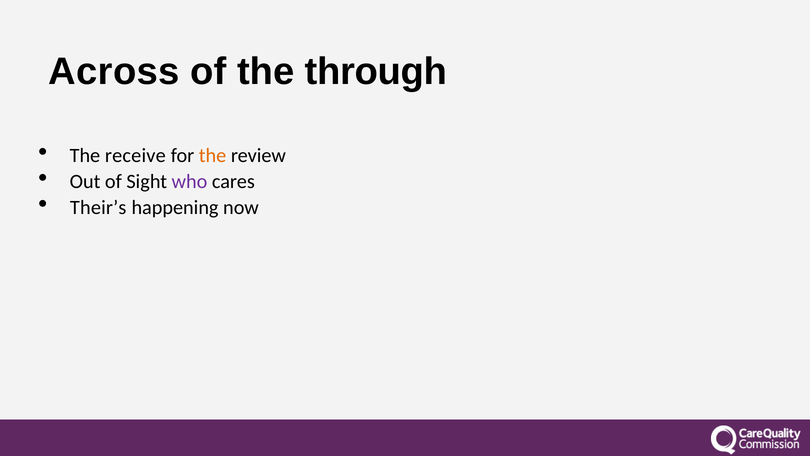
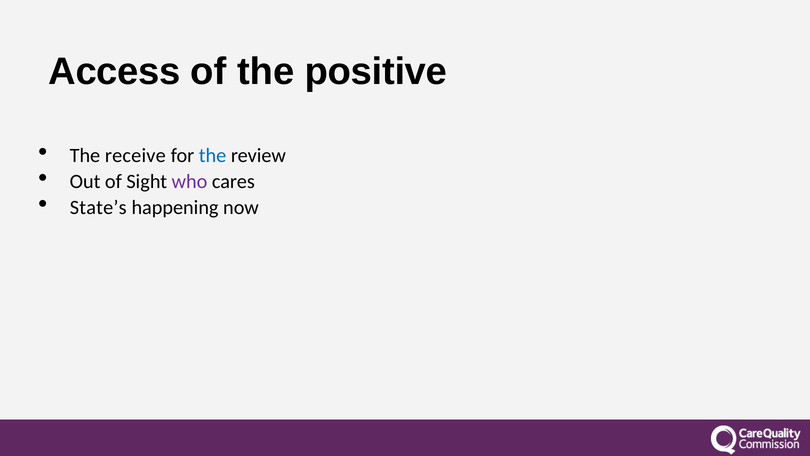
Across: Across -> Access
through: through -> positive
the at (213, 155) colour: orange -> blue
Their’s: Their’s -> State’s
